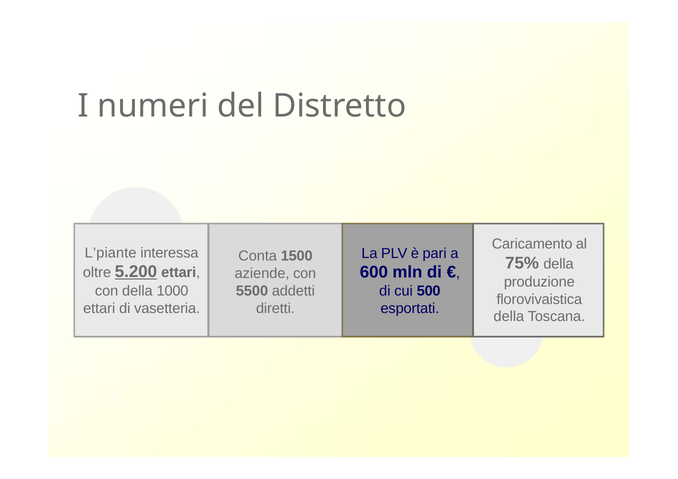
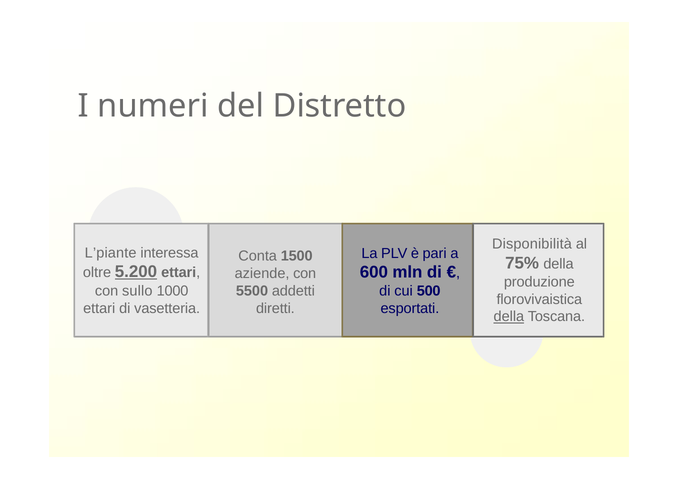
Caricamento: Caricamento -> Disponibilità
con della: della -> sullo
della at (509, 317) underline: none -> present
